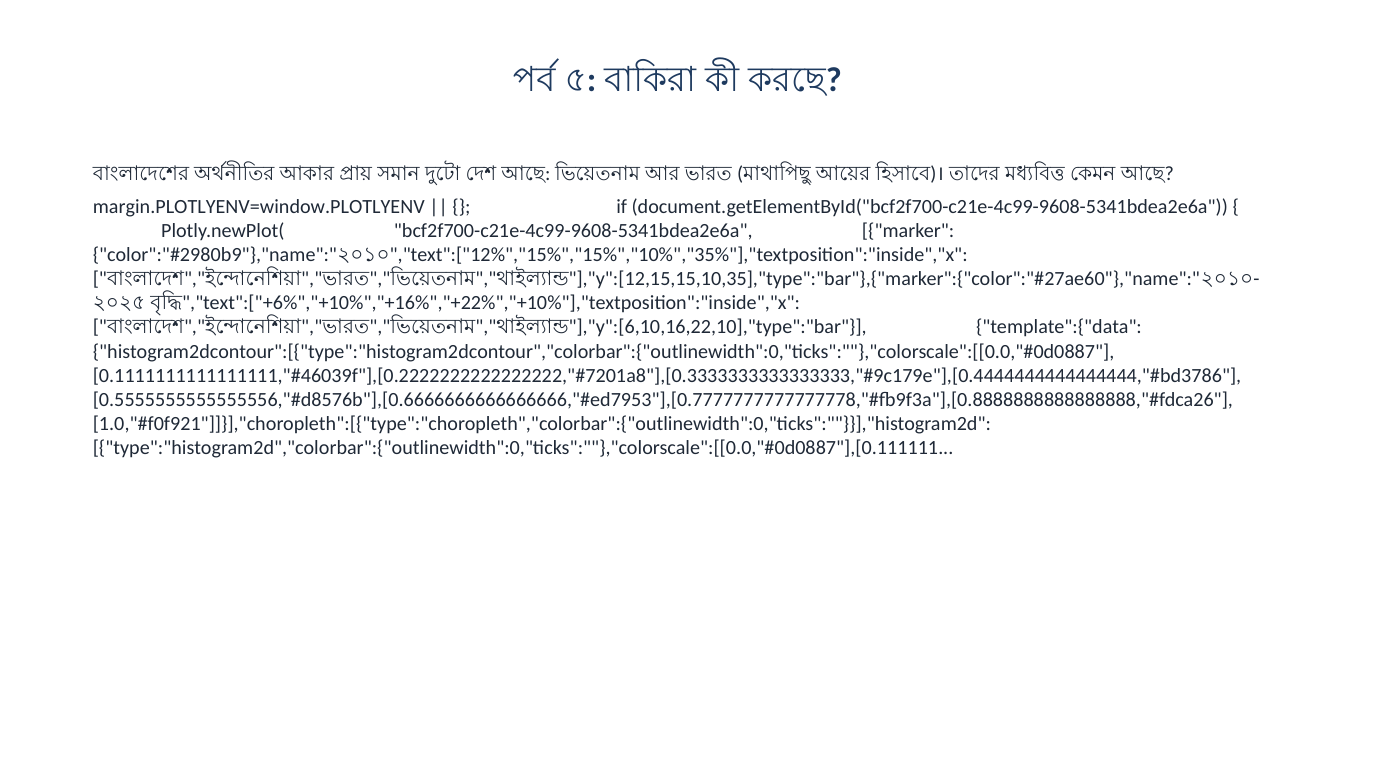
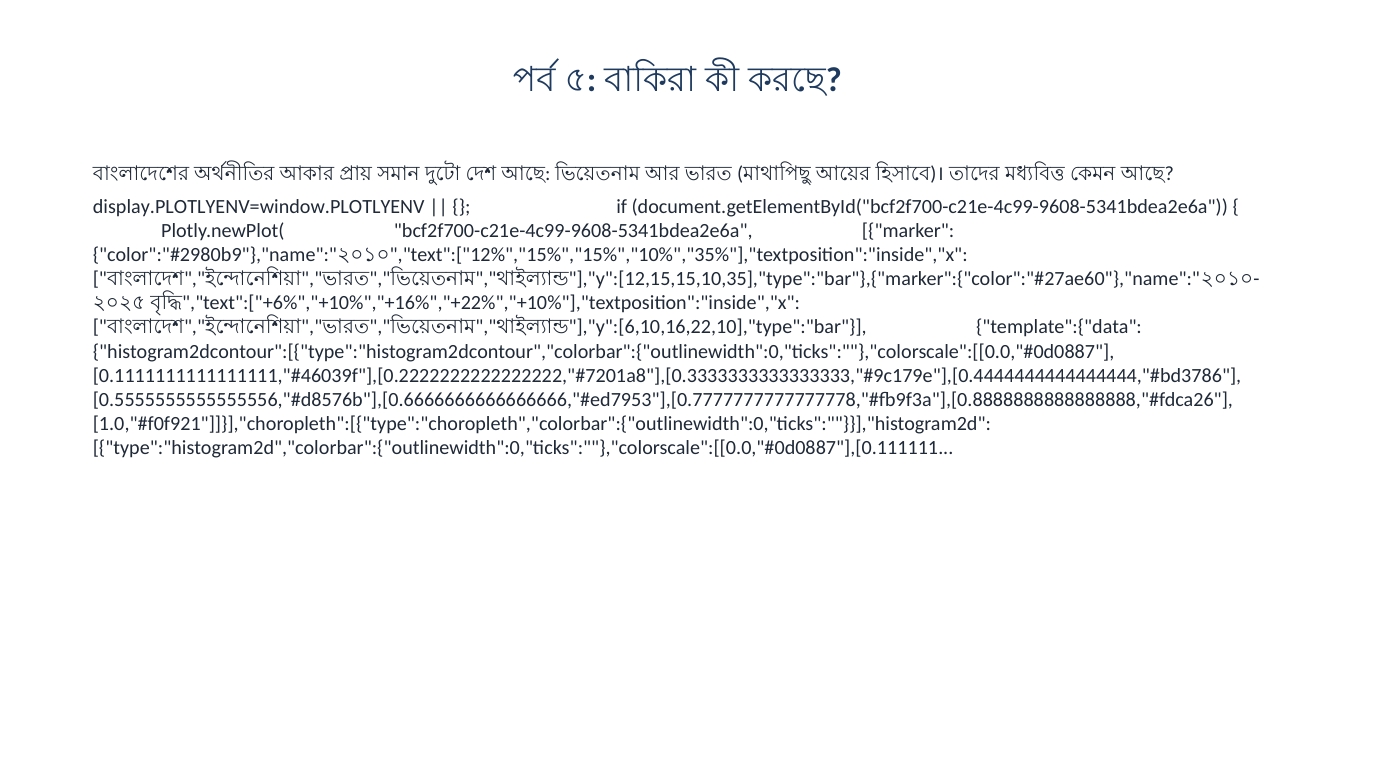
margin.PLOTLYENV=window.PLOTLYENV: margin.PLOTLYENV=window.PLOTLYENV -> display.PLOTLYENV=window.PLOTLYENV
